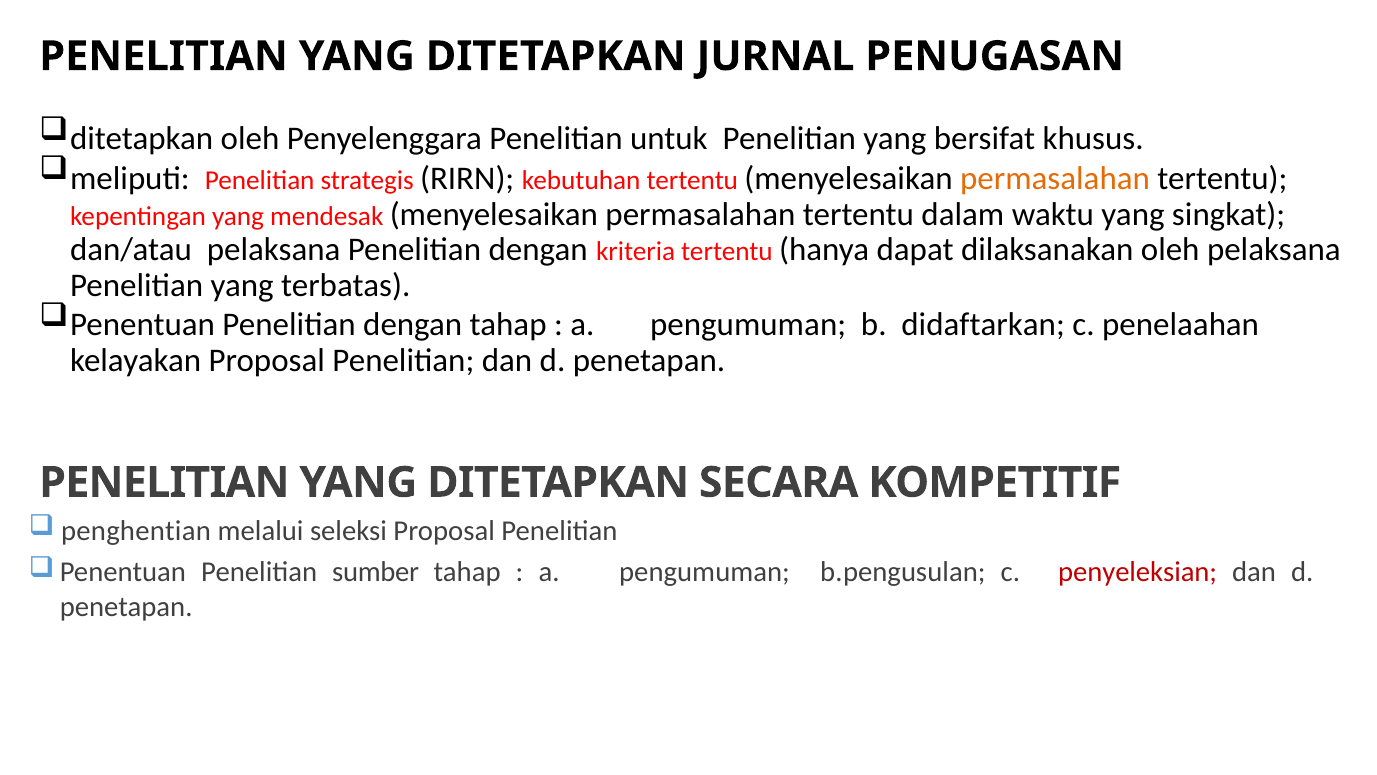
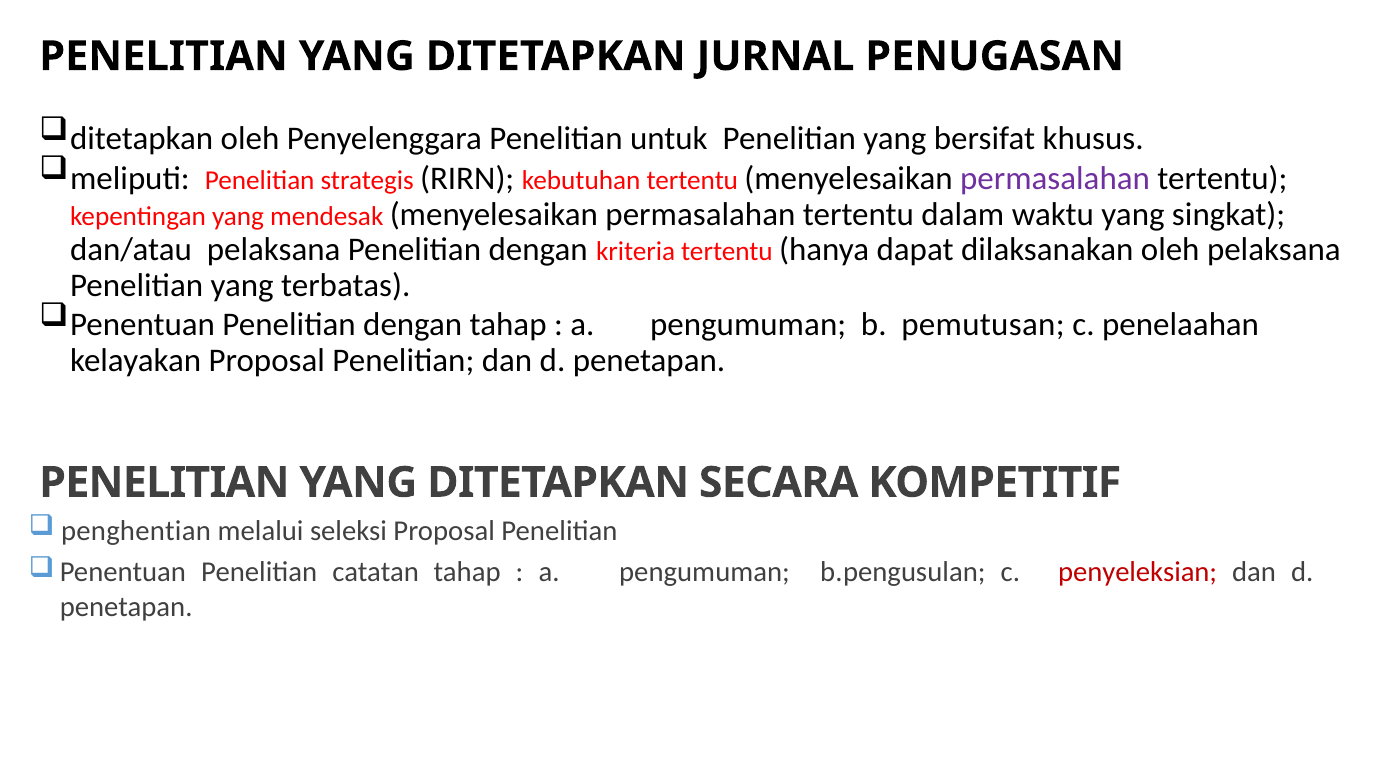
permasalahan at (1055, 178) colour: orange -> purple
didaftarkan: didaftarkan -> pemutusan
sumber: sumber -> catatan
